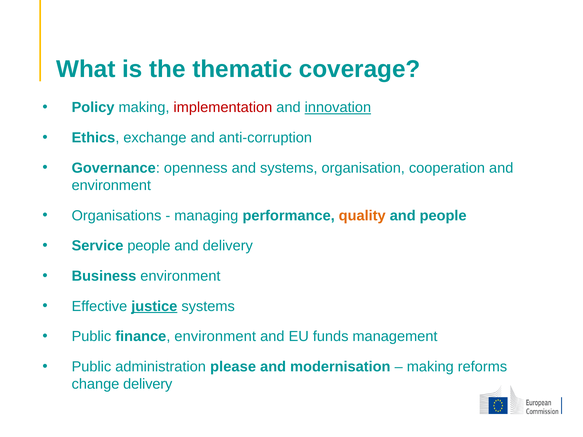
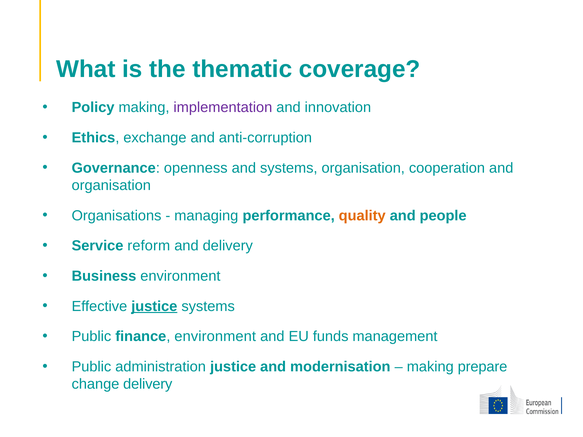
implementation colour: red -> purple
innovation underline: present -> none
environment at (111, 185): environment -> organisation
Service people: people -> reform
administration please: please -> justice
reforms: reforms -> prepare
